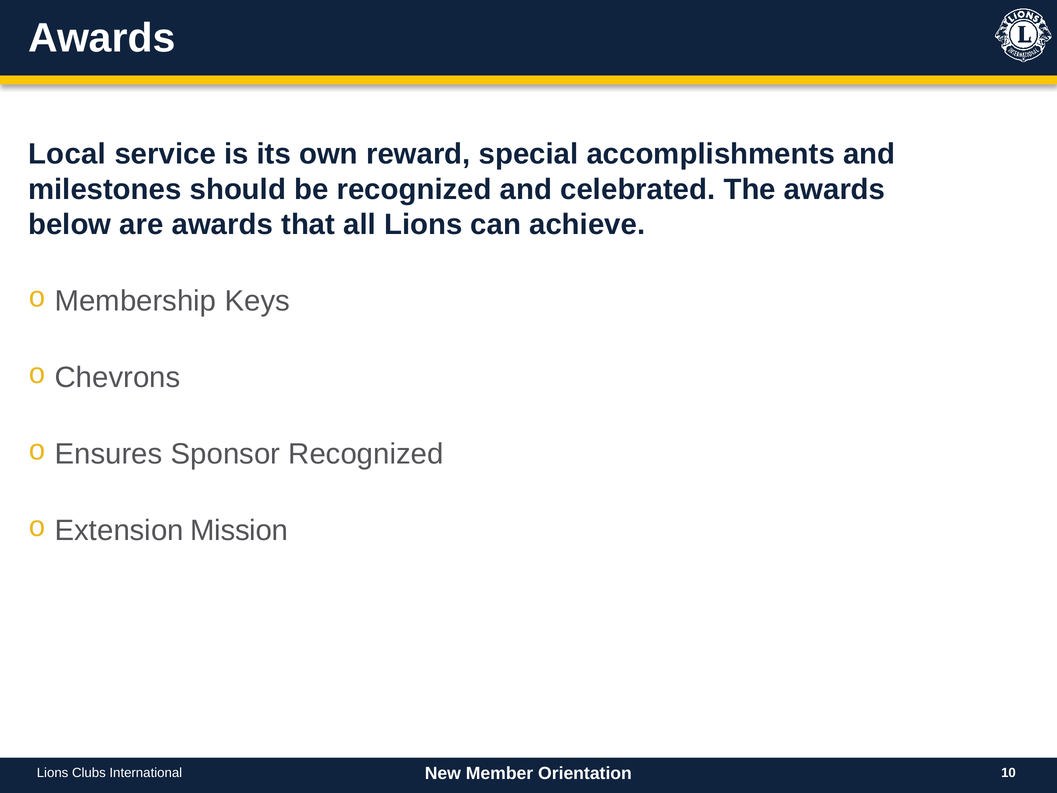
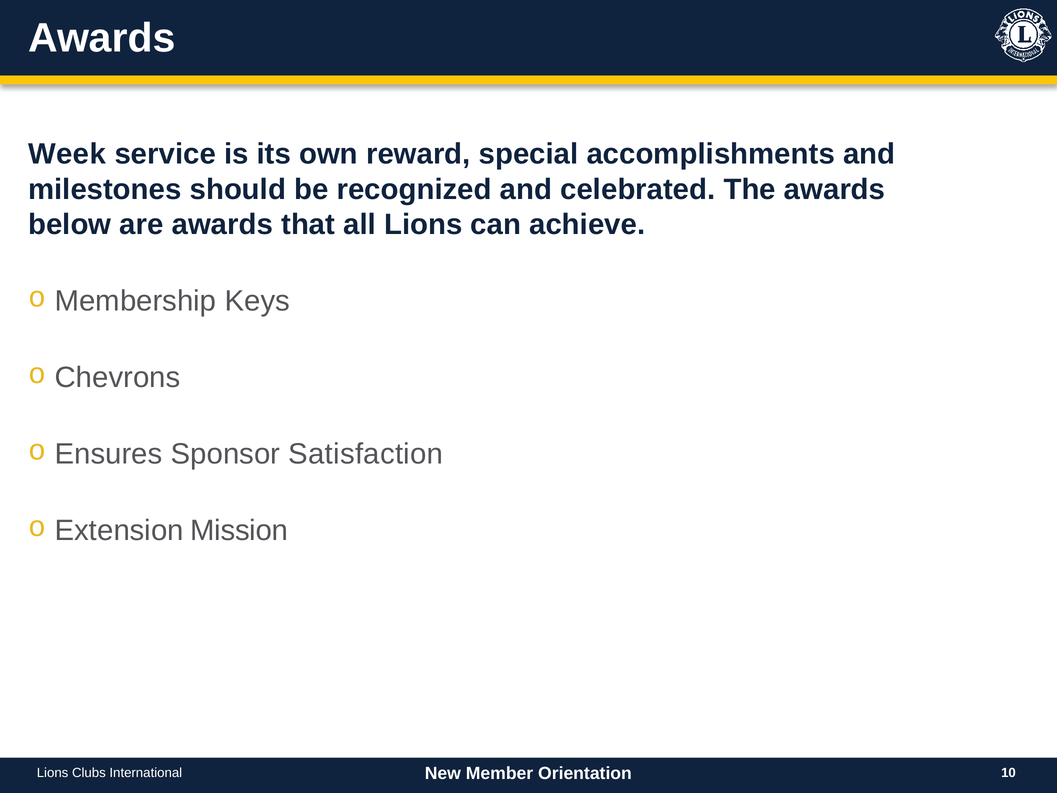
Local: Local -> Week
Sponsor Recognized: Recognized -> Satisfaction
